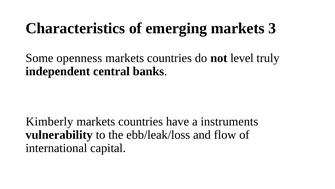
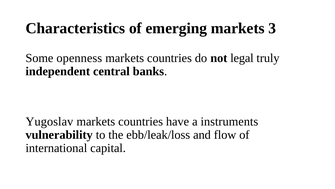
level: level -> legal
Kimberly: Kimberly -> Yugoslav
